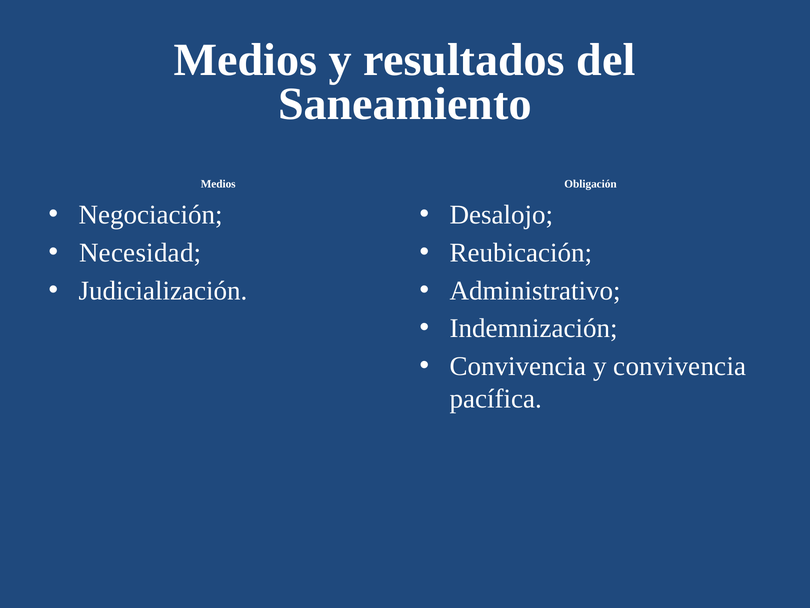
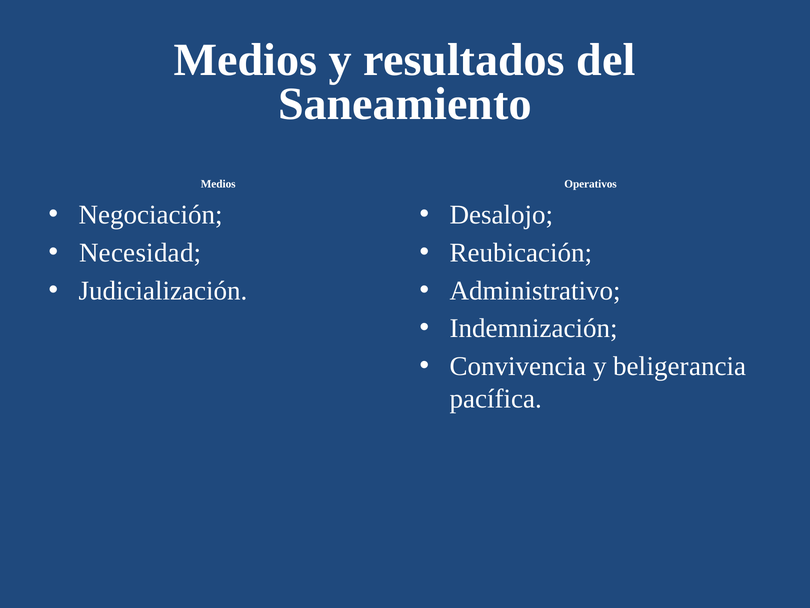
Obligación: Obligación -> Operativos
y convivencia: convivencia -> beligerancia
